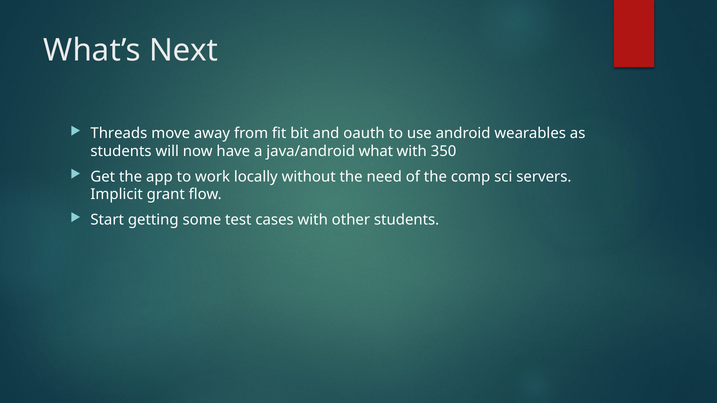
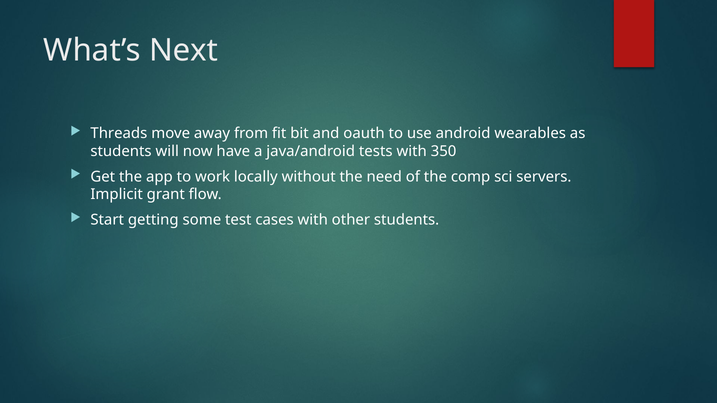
what: what -> tests
